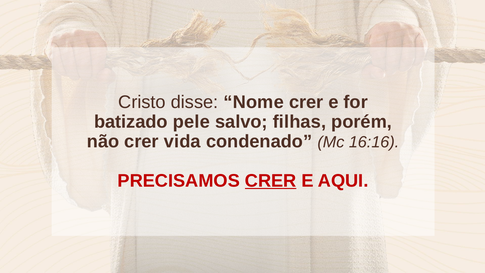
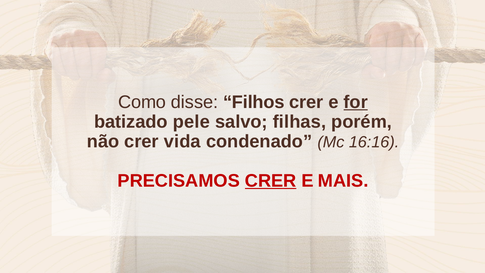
Cristo: Cristo -> Como
Nome: Nome -> Filhos
for underline: none -> present
AQUI: AQUI -> MAIS
